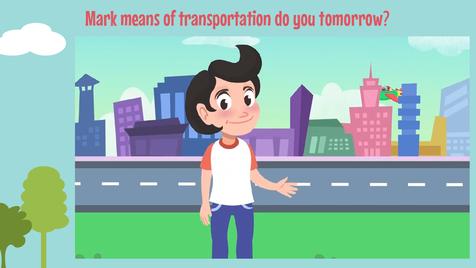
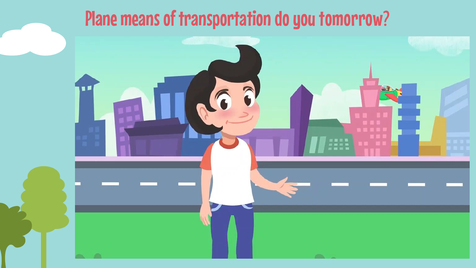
Mark: Mark -> Plane
